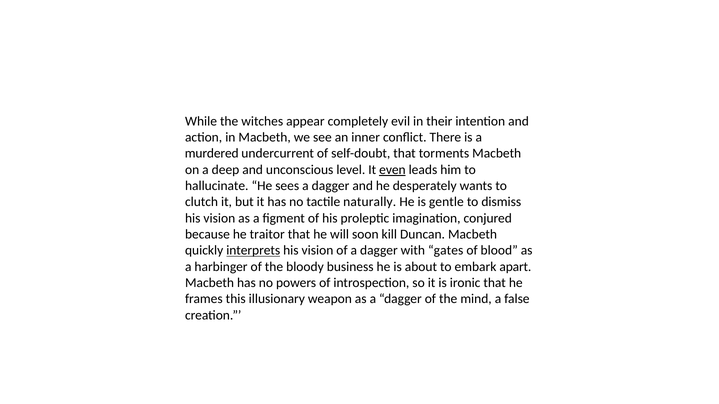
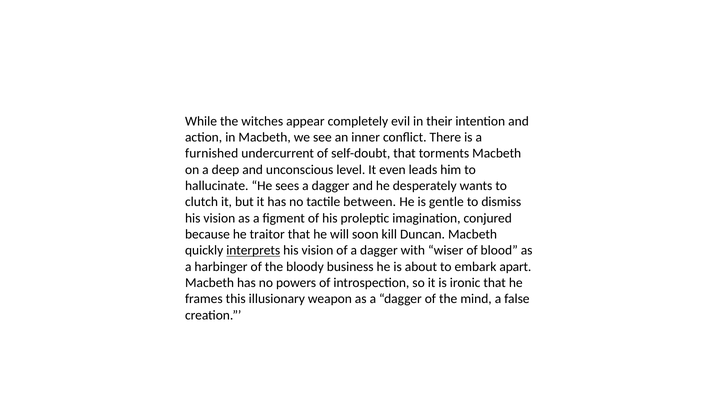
murdered: murdered -> furnished
even underline: present -> none
naturally: naturally -> between
gates: gates -> wiser
